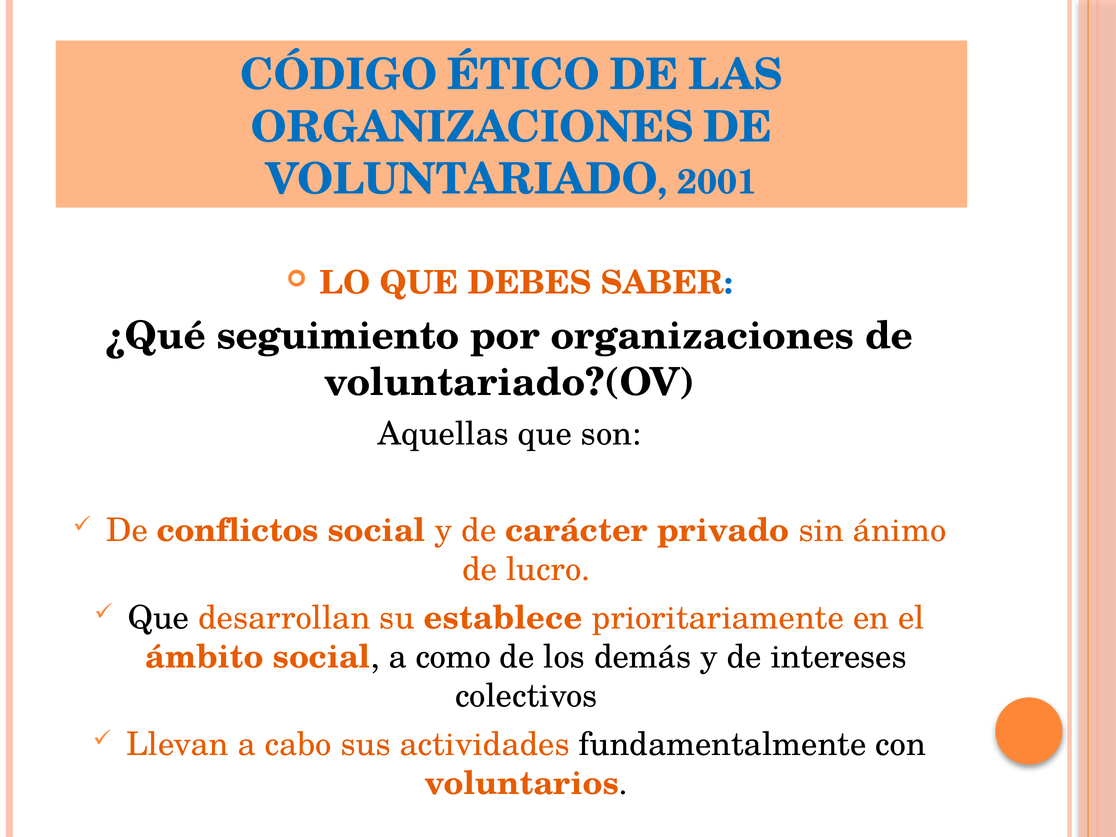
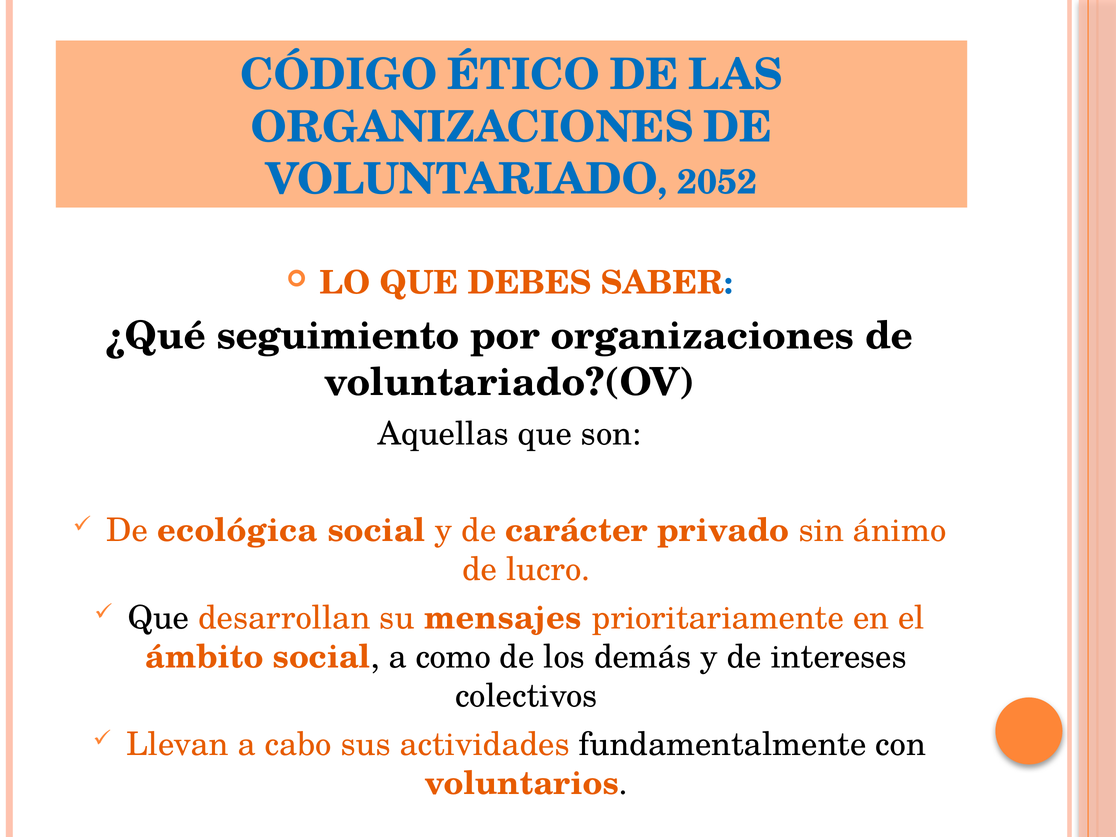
2001: 2001 -> 2052
conflictos: conflictos -> ecológica
establece: establece -> mensajes
